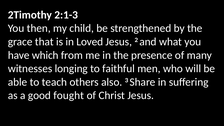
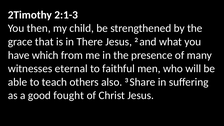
Loved: Loved -> There
longing: longing -> eternal
